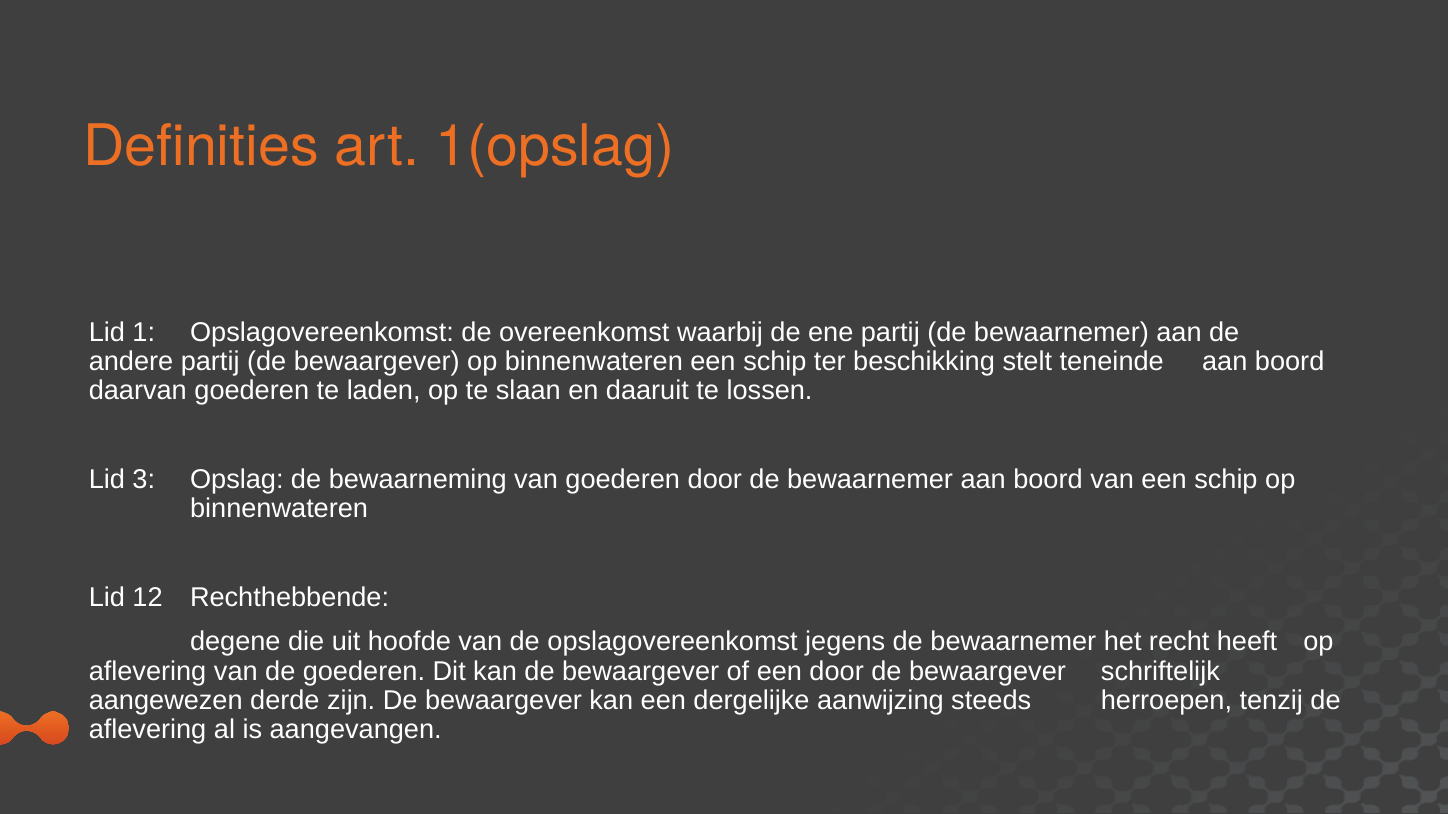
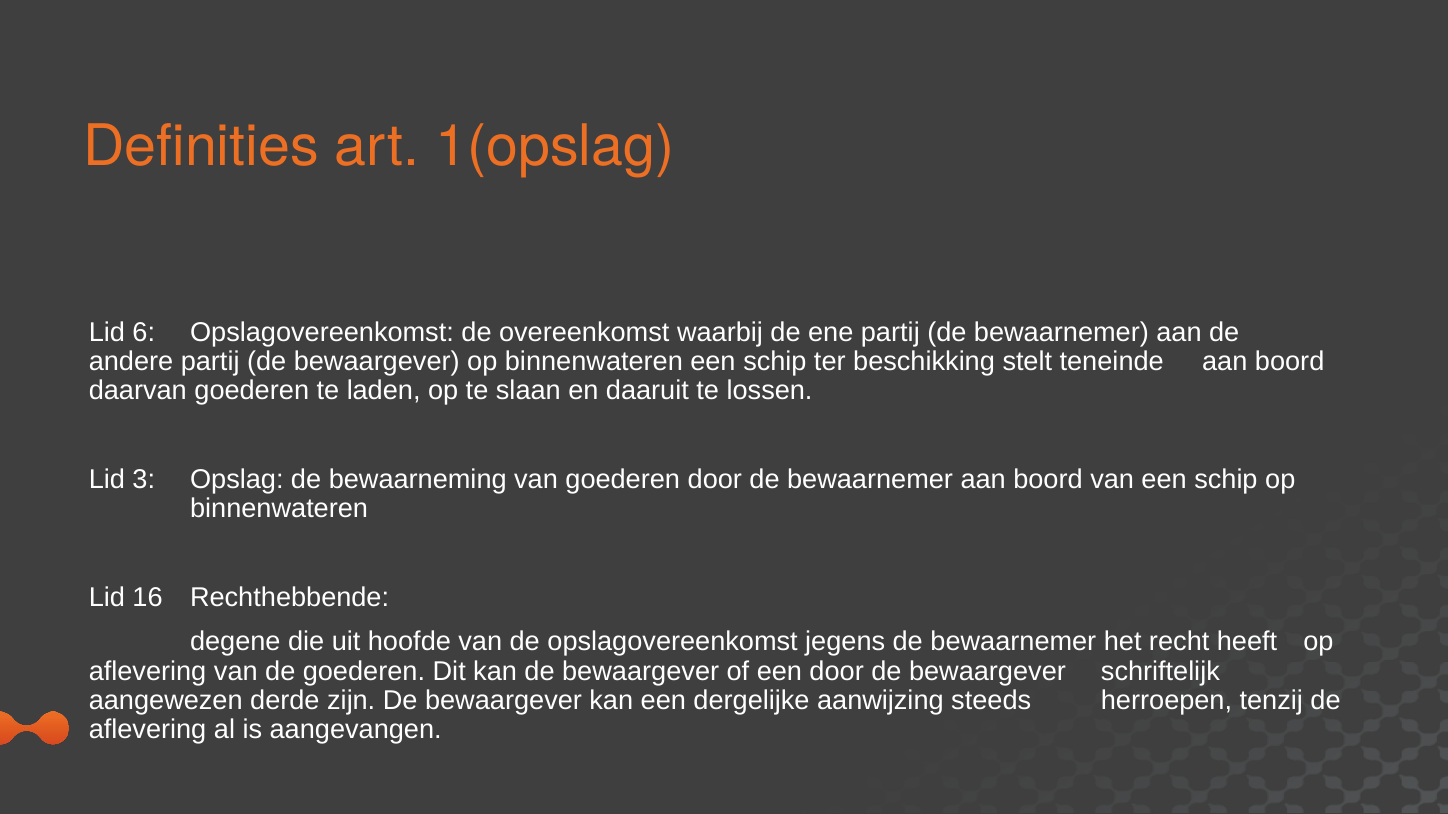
1: 1 -> 6
12: 12 -> 16
